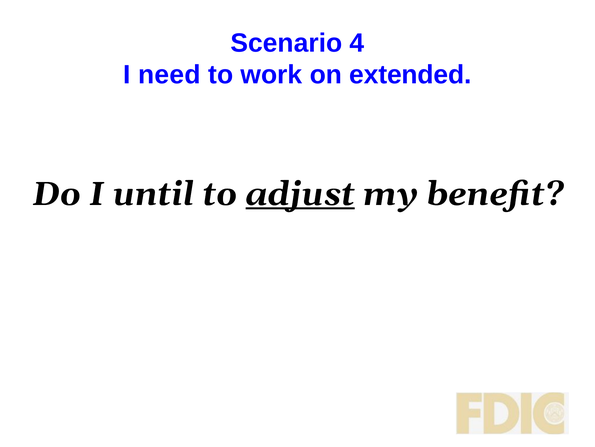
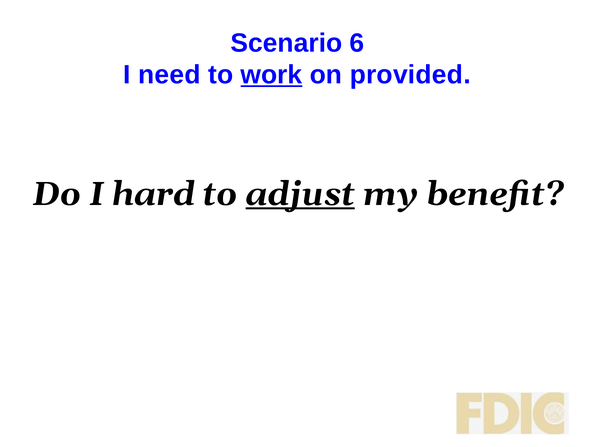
4: 4 -> 6
work underline: none -> present
extended: extended -> provided
until: until -> hard
